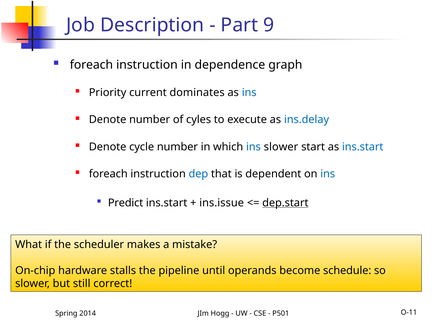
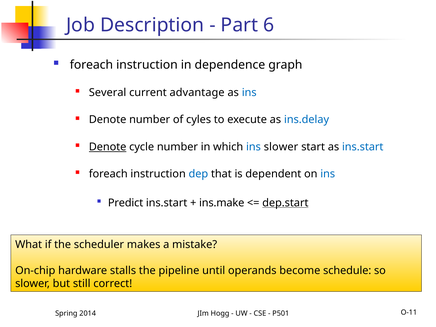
9: 9 -> 6
Priority: Priority -> Several
dominates: dominates -> advantage
Denote at (108, 147) underline: none -> present
ins.issue: ins.issue -> ins.make
